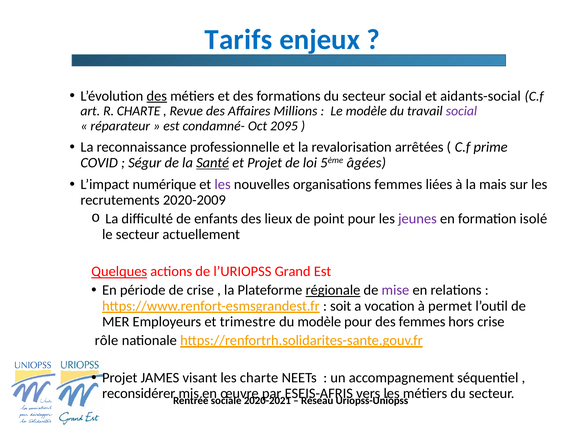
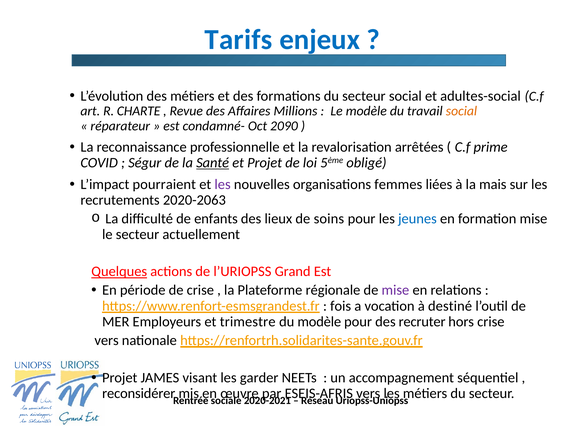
des at (157, 96) underline: present -> none
aidants-social: aidants-social -> adultes-social
social at (461, 111) colour: purple -> orange
2095: 2095 -> 2090
âgées: âgées -> obligé
numérique: numérique -> pourraient
2020-2009: 2020-2009 -> 2020-2063
point: point -> soins
jeunes colour: purple -> blue
formation isolé: isolé -> mise
régionale underline: present -> none
soit: soit -> fois
permet: permet -> destiné
des femmes: femmes -> recruter
rôle at (106, 340): rôle -> vers
les charte: charte -> garder
